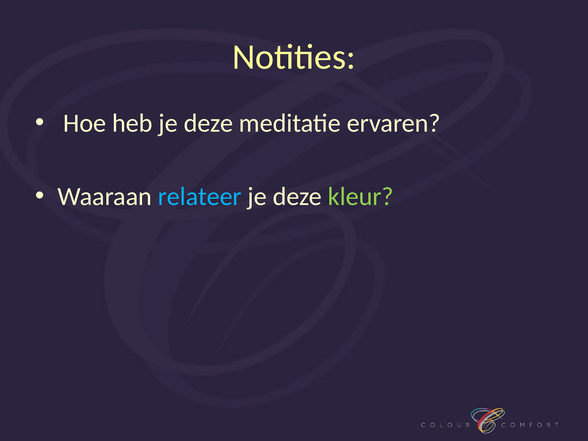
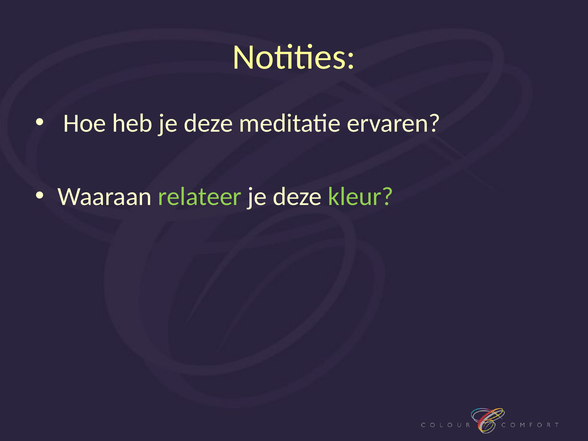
relateer colour: light blue -> light green
